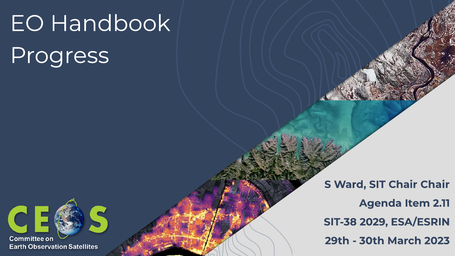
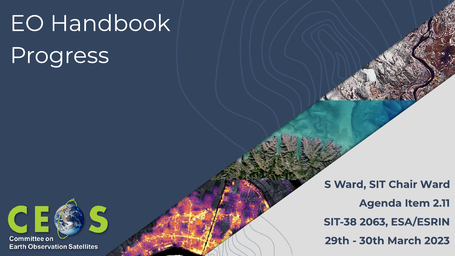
Chair Chair: Chair -> Ward
2029: 2029 -> 2063
